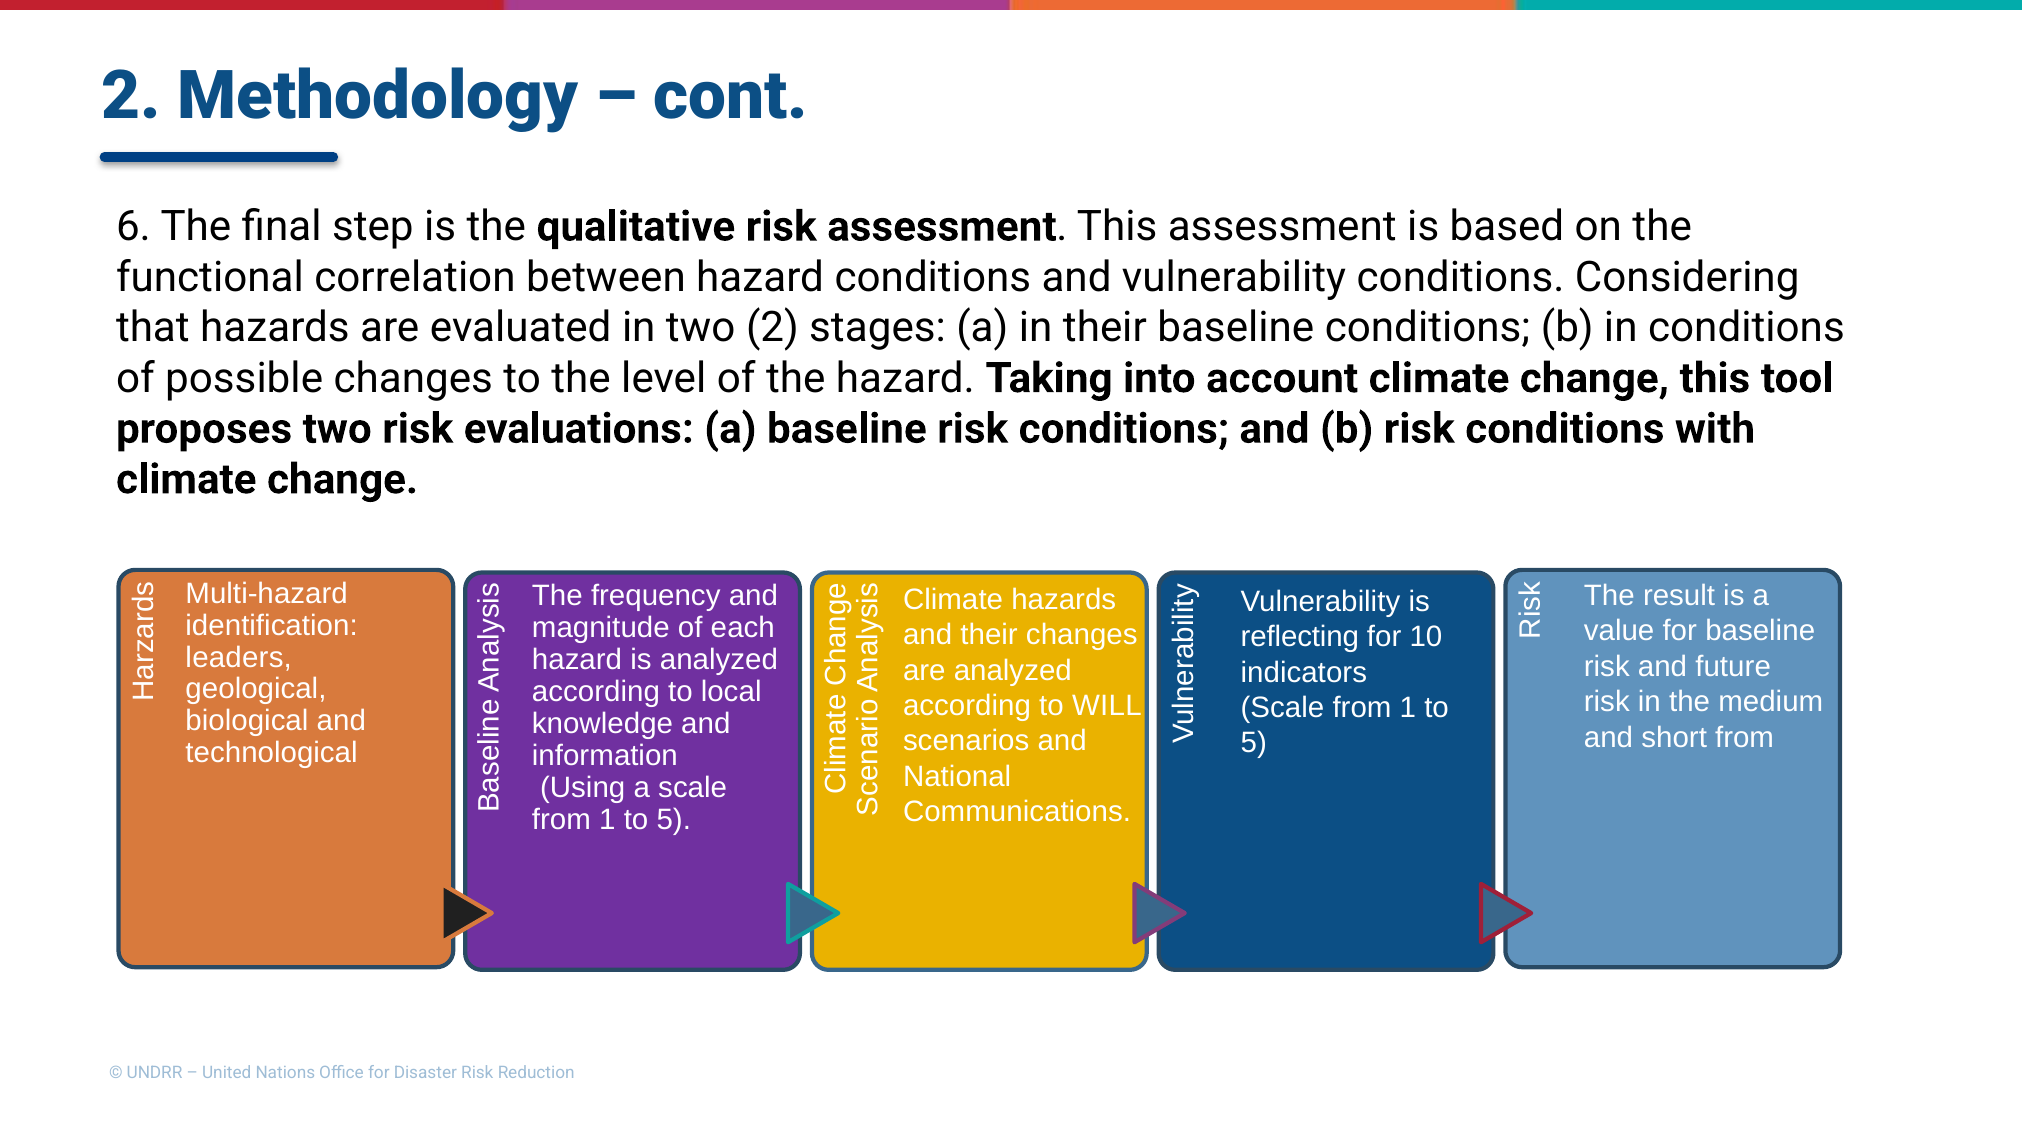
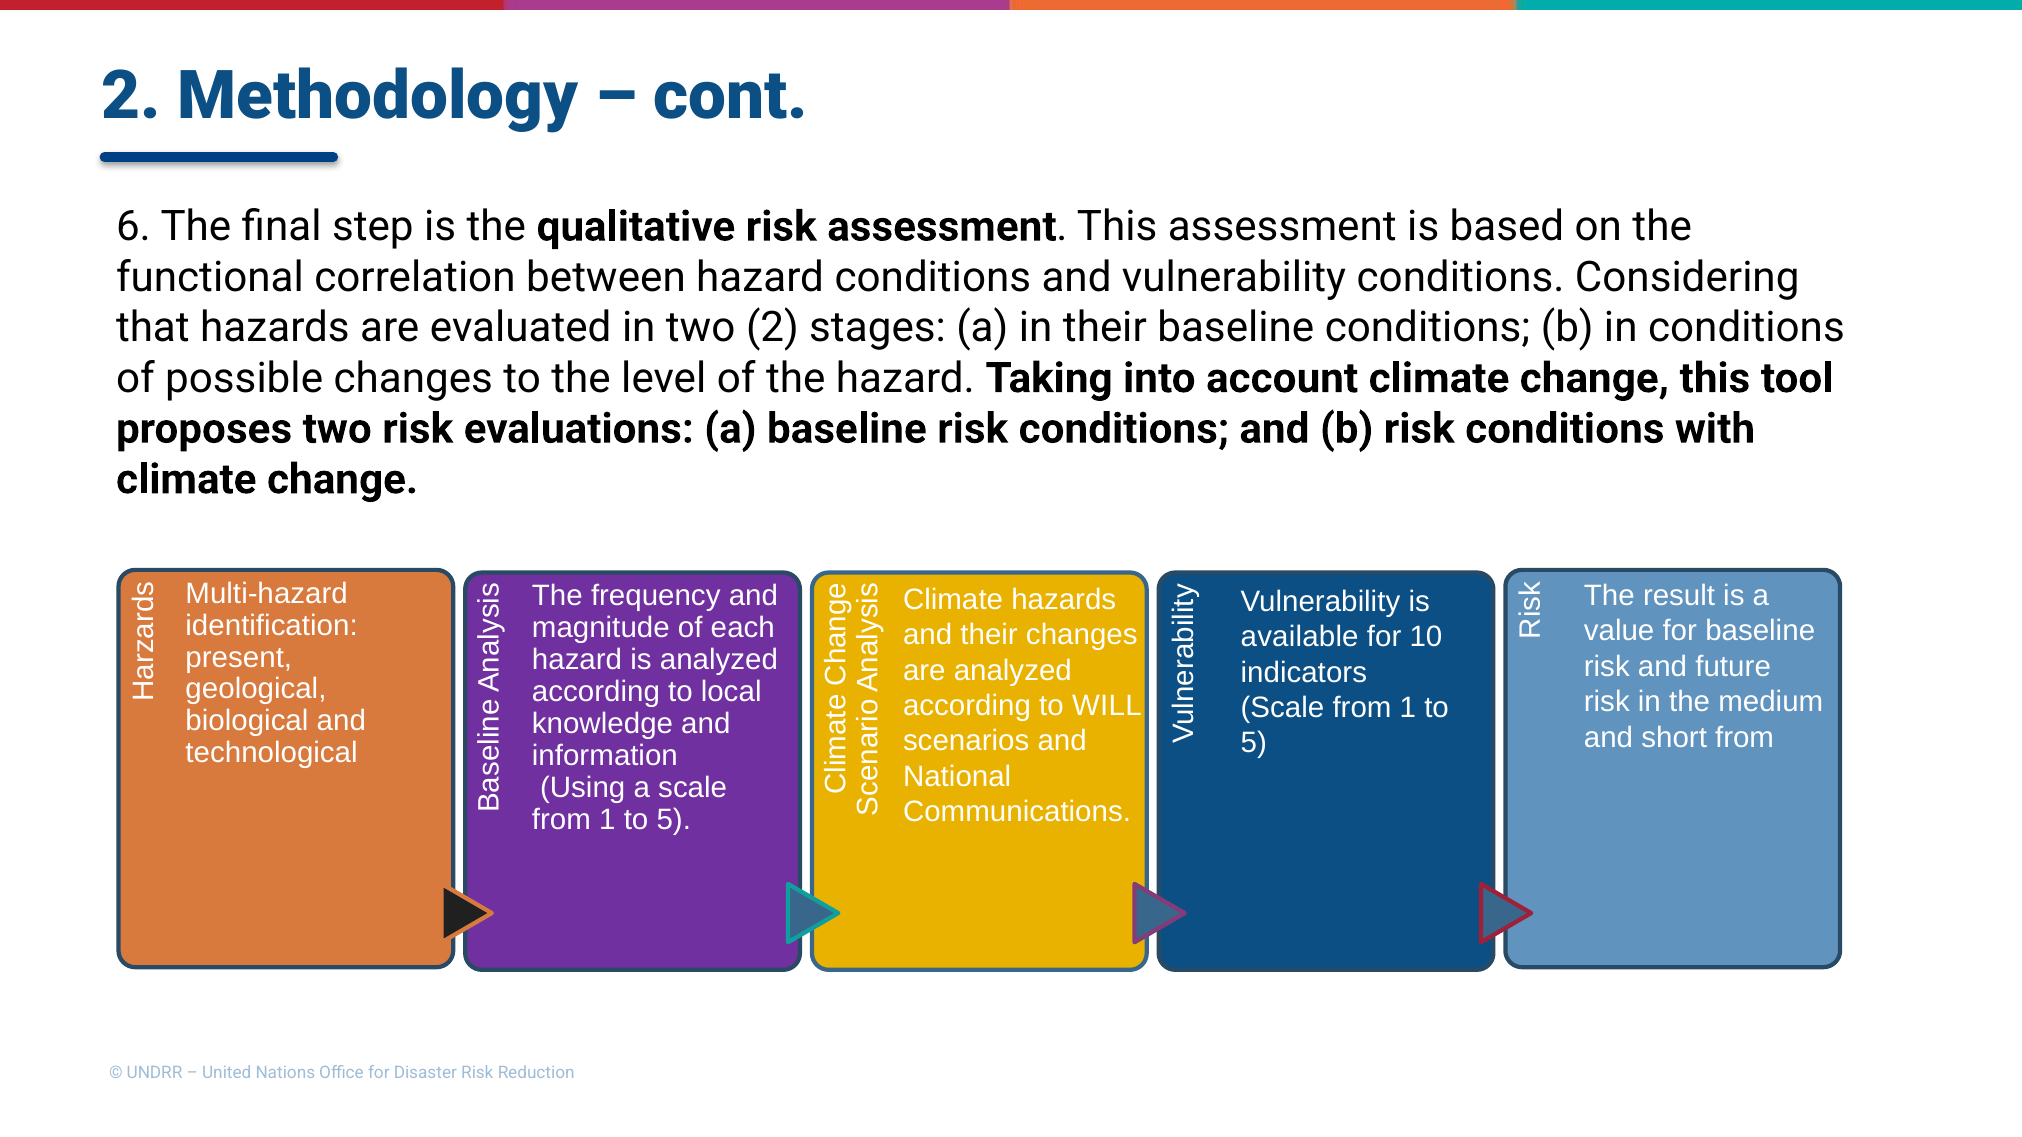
reflecting: reflecting -> available
leaders: leaders -> present
